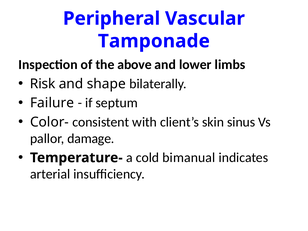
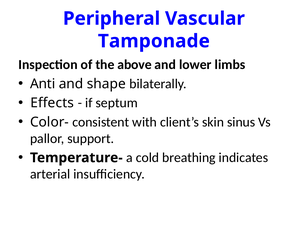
Risk: Risk -> Anti
Failure: Failure -> Effects
damage: damage -> support
bimanual: bimanual -> breathing
